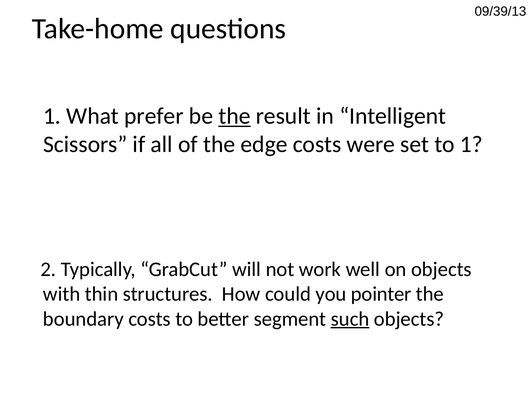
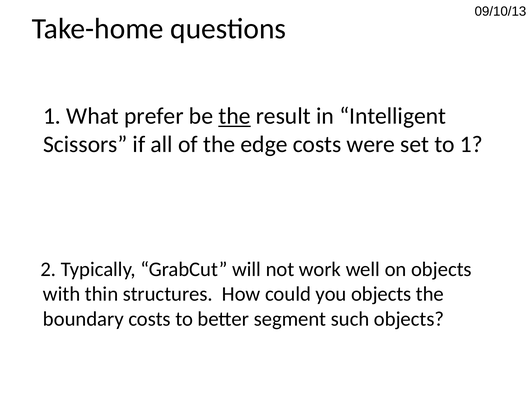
09/39/13: 09/39/13 -> 09/10/13
you pointer: pointer -> objects
such underline: present -> none
